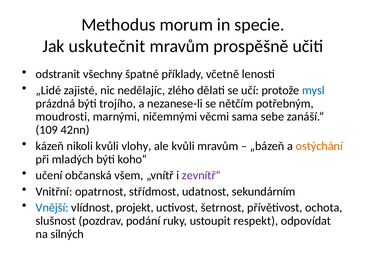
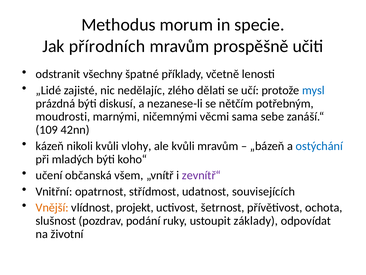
uskutečnit: uskutečnit -> přírodních
trojího: trojího -> diskusí
ostýchání colour: orange -> blue
sekundárním: sekundárním -> souvisejících
Vnější colour: blue -> orange
respekt: respekt -> základy
silných: silných -> životní
